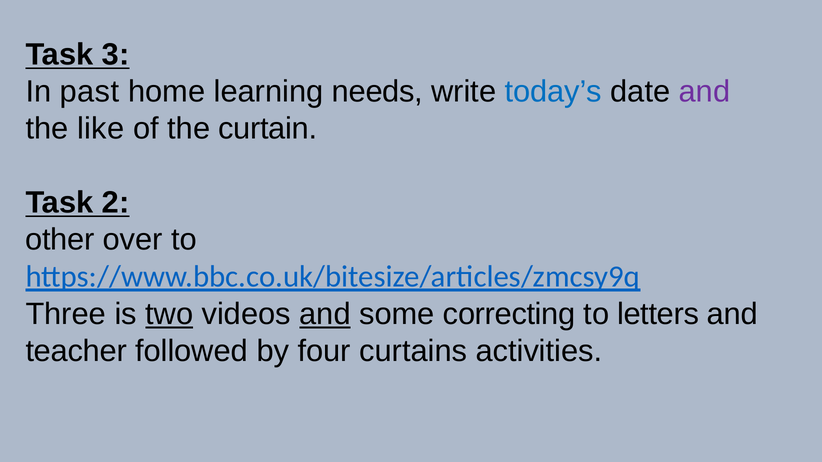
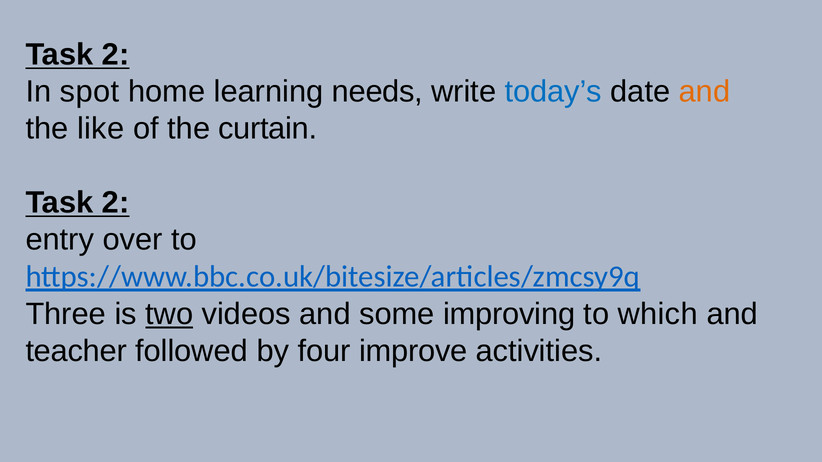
3 at (116, 55): 3 -> 2
past: past -> spot
and at (704, 92) colour: purple -> orange
other: other -> entry
and at (325, 314) underline: present -> none
correcting: correcting -> improving
letters: letters -> which
curtains: curtains -> improve
